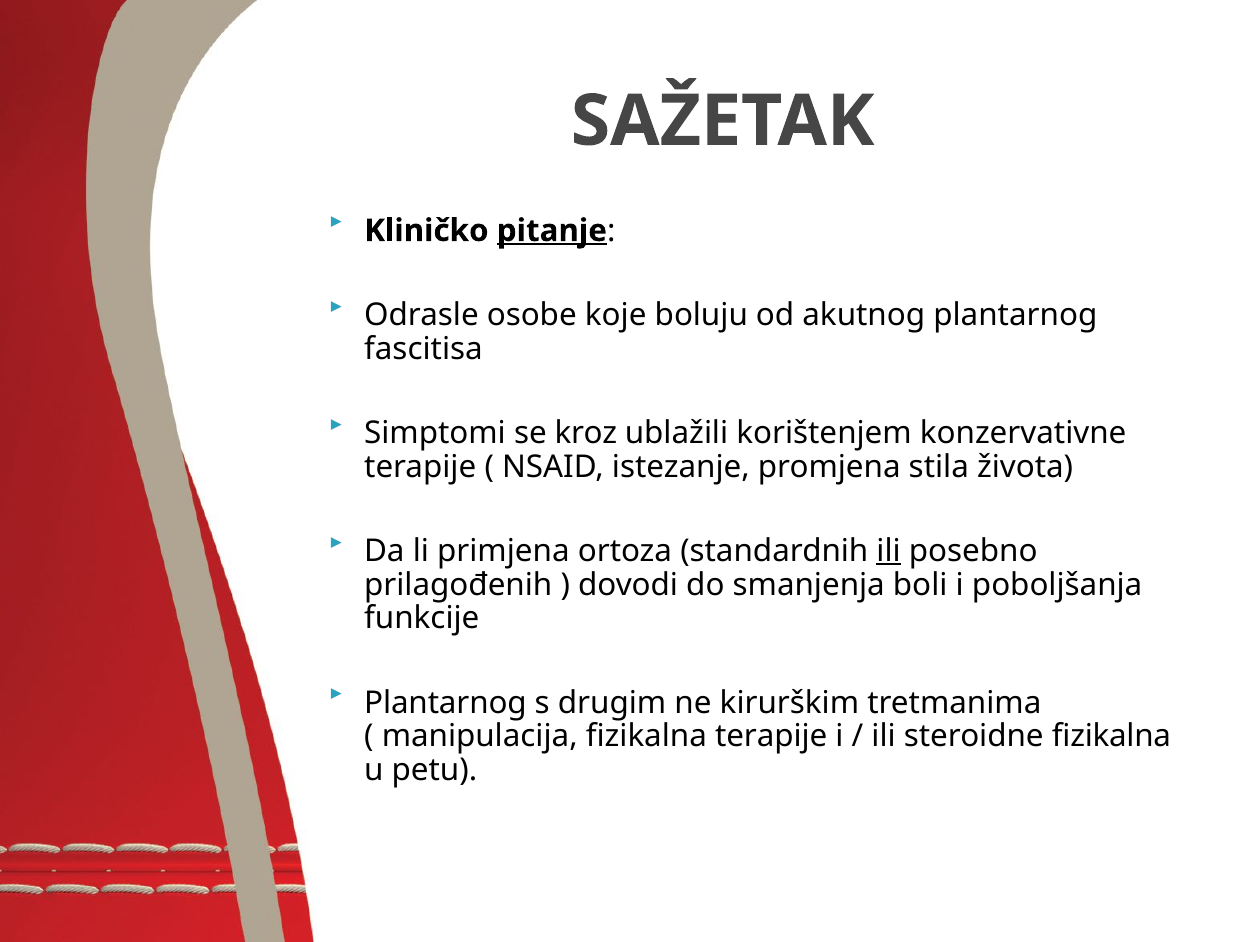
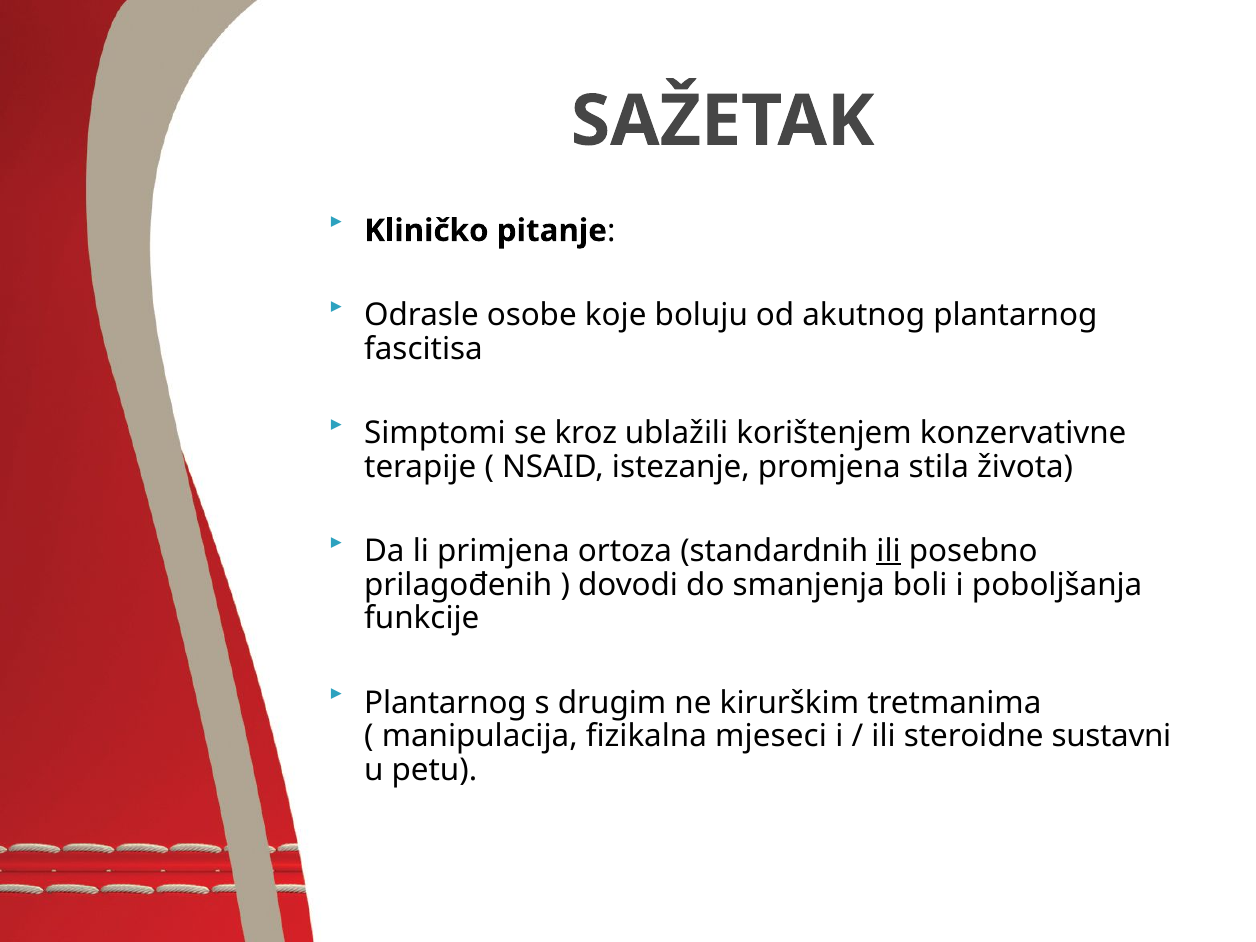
pitanje underline: present -> none
fizikalna terapije: terapije -> mjeseci
steroidne fizikalna: fizikalna -> sustavni
